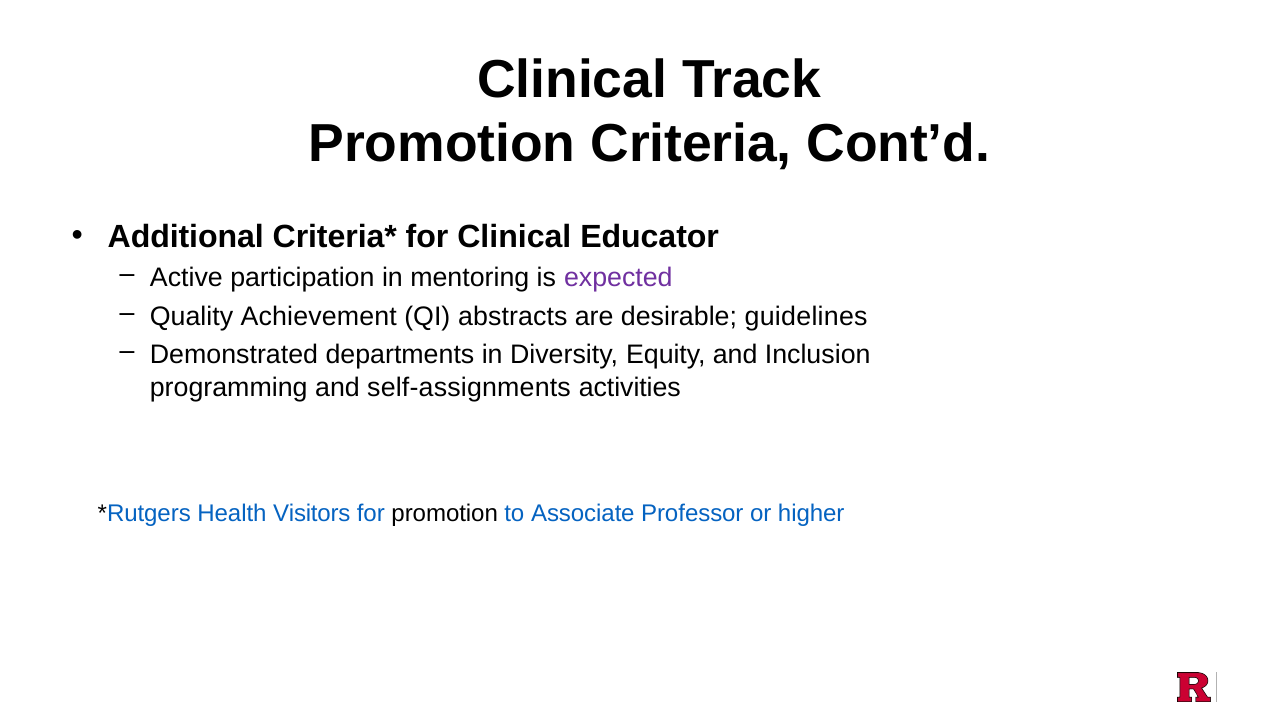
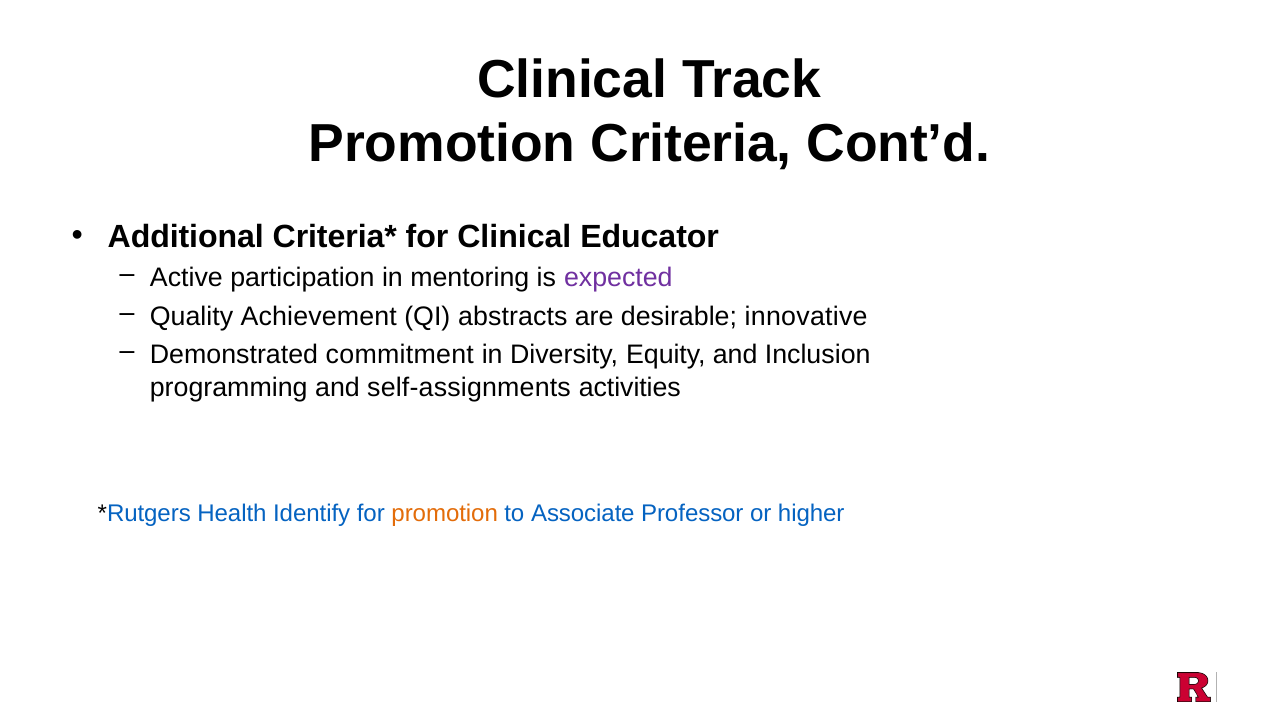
guidelines: guidelines -> innovative
departments: departments -> commitment
Visitors: Visitors -> Identify
promotion at (445, 514) colour: black -> orange
